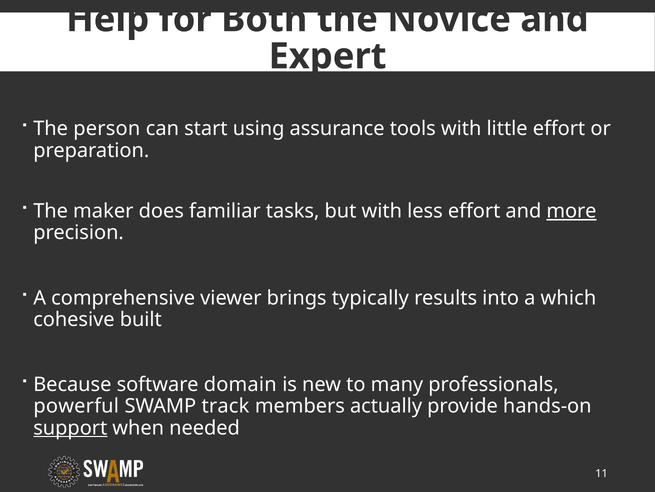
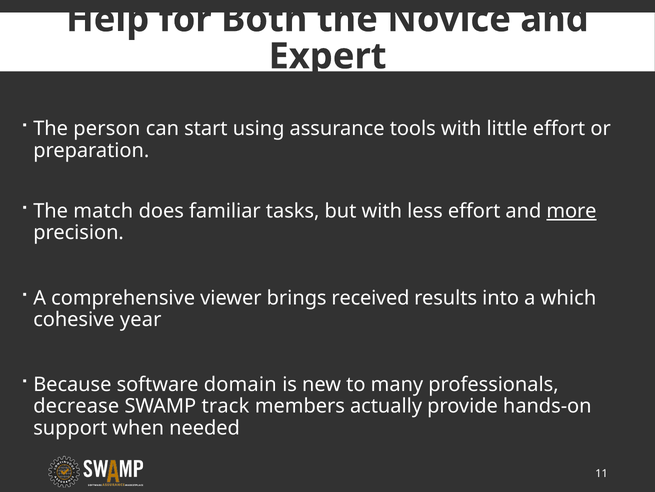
maker: maker -> match
typically: typically -> received
built: built -> year
powerful: powerful -> decrease
support underline: present -> none
